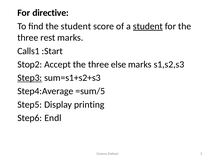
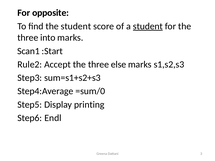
directive: directive -> opposite
rest: rest -> into
Calls1: Calls1 -> Scan1
Stop2: Stop2 -> Rule2
Step3 underline: present -> none
=sum/5: =sum/5 -> =sum/0
